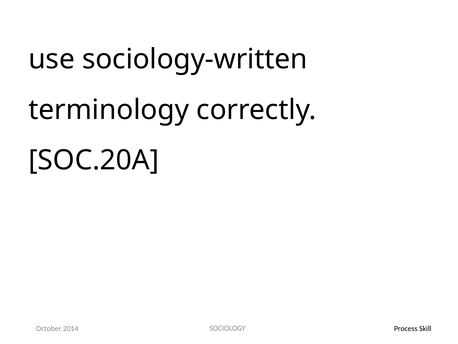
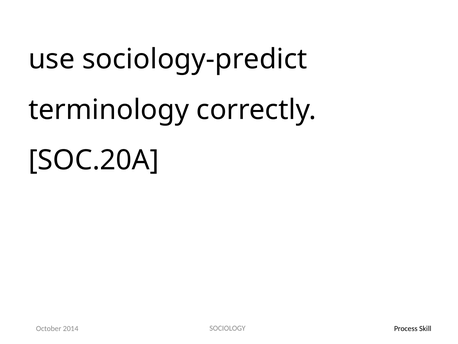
sociology-written: sociology-written -> sociology-predict
